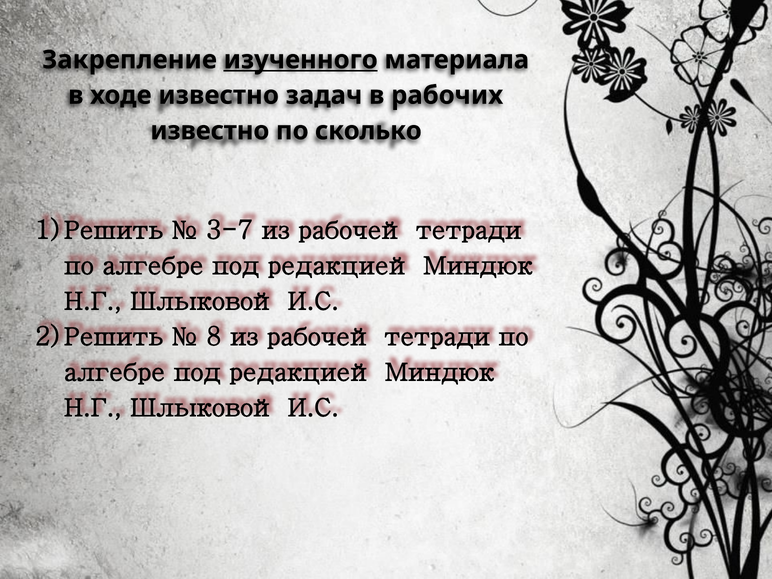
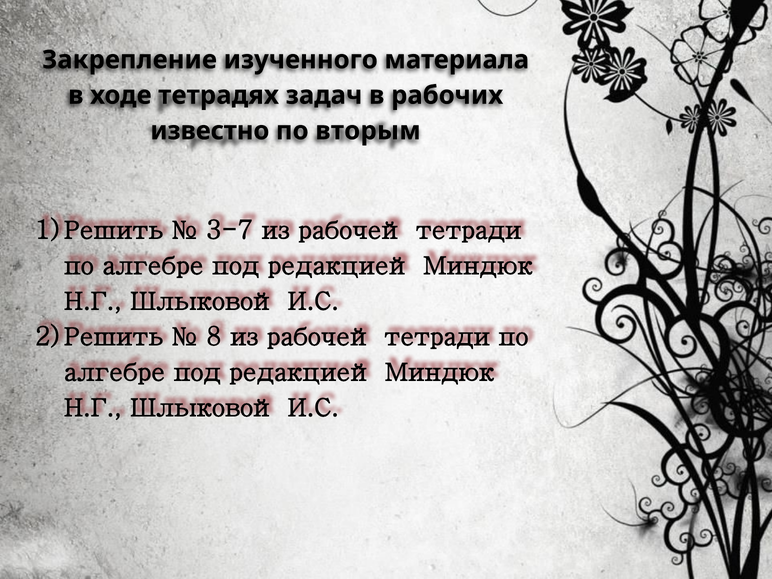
изученного underline: present -> none
ходе известно: известно -> тетрадях
сколько: сколько -> вторым
